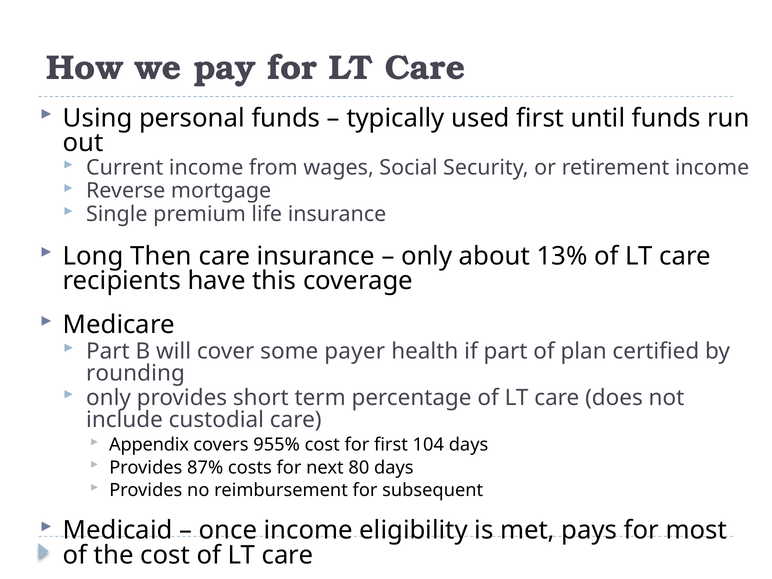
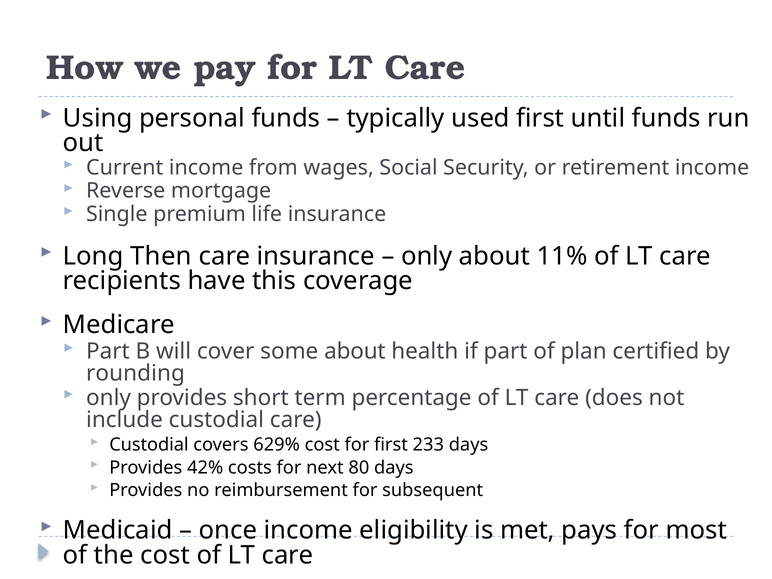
13%: 13% -> 11%
some payer: payer -> about
Appendix at (149, 445): Appendix -> Custodial
955%: 955% -> 629%
104: 104 -> 233
87%: 87% -> 42%
